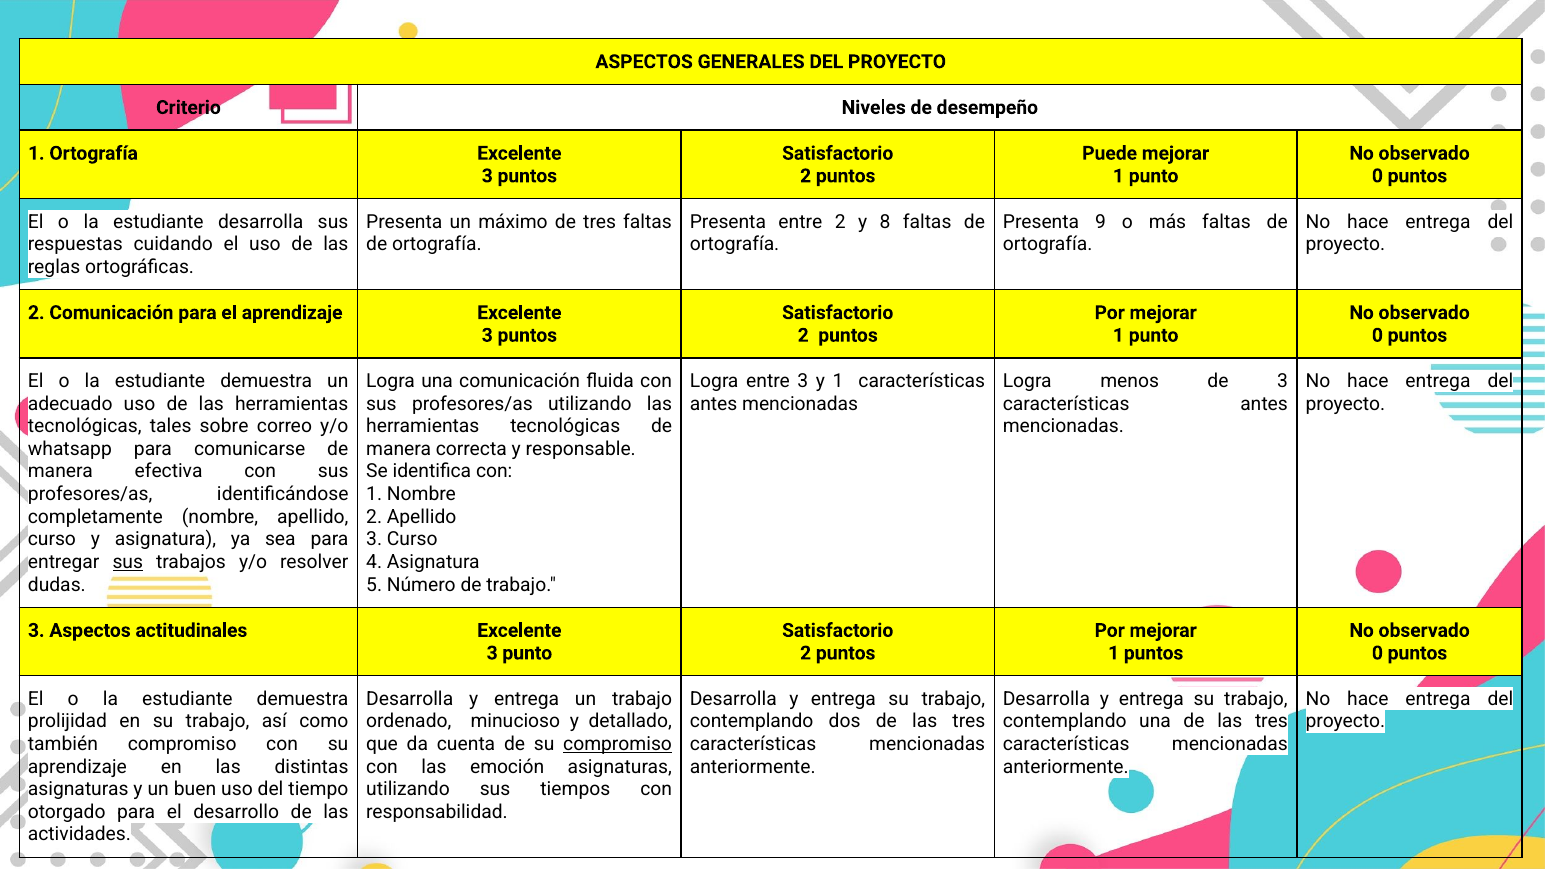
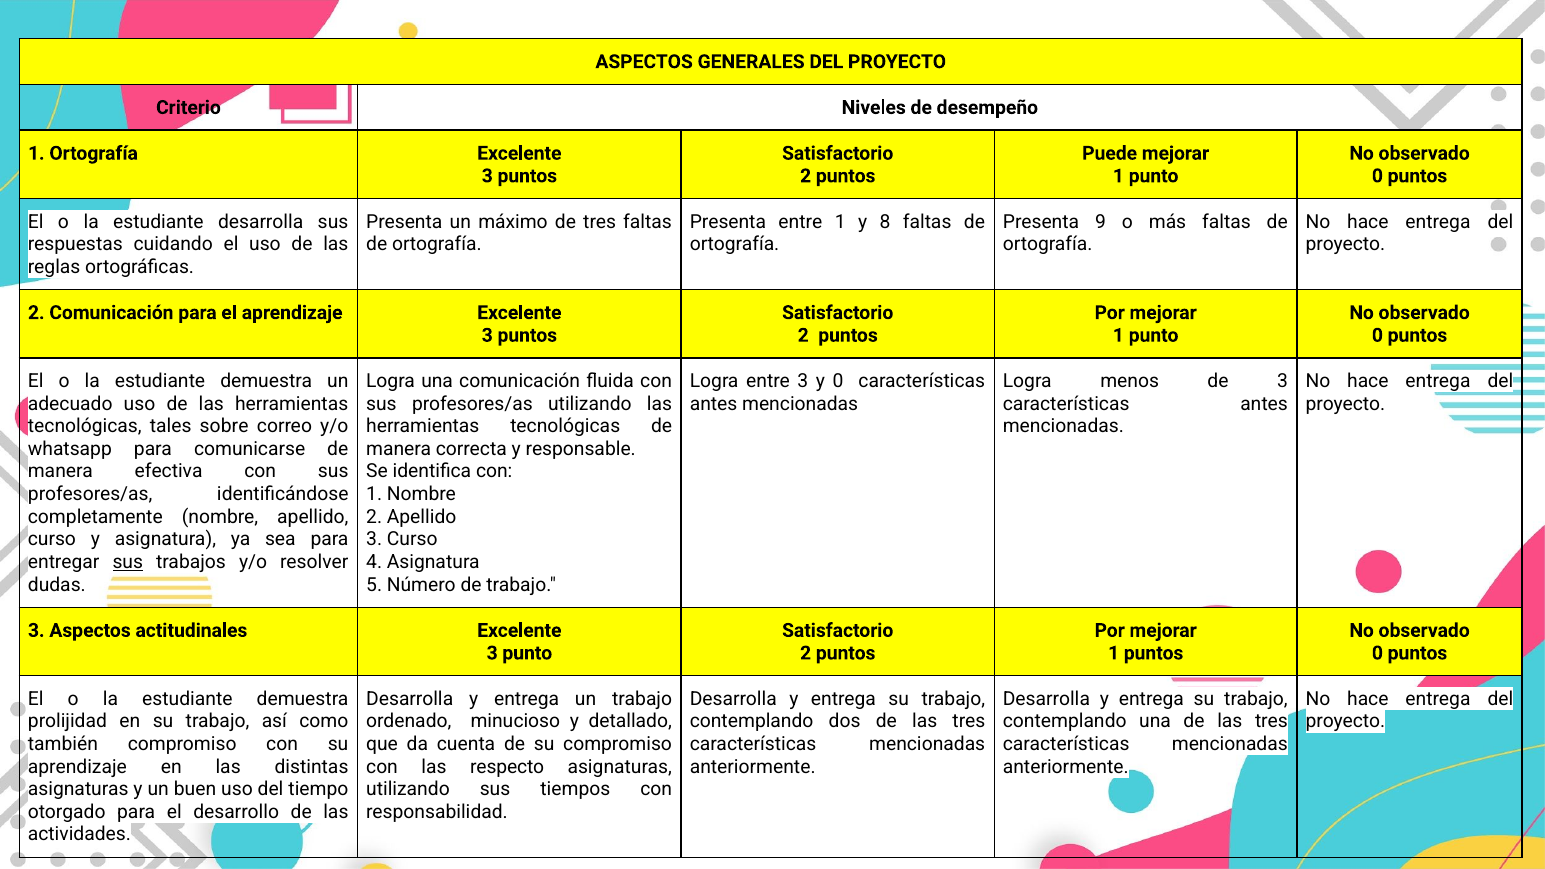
entre 2: 2 -> 1
y 1: 1 -> 0
compromiso at (618, 744) underline: present -> none
emoción: emoción -> respecto
